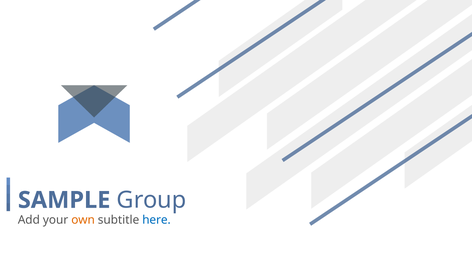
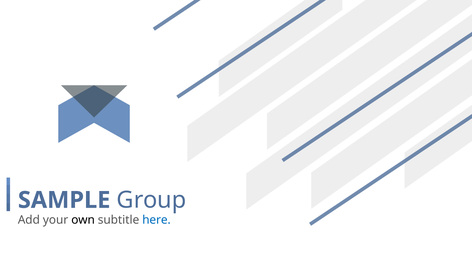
own colour: orange -> black
